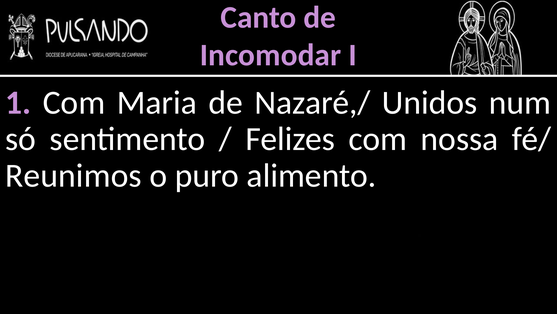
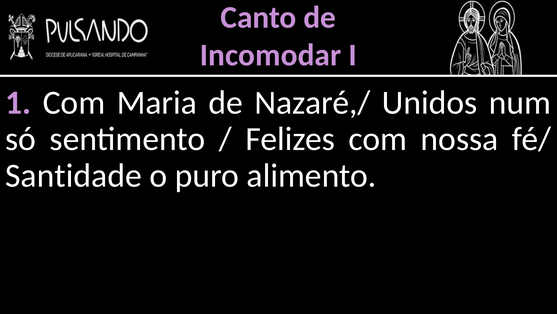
Reunimos: Reunimos -> Santidade
